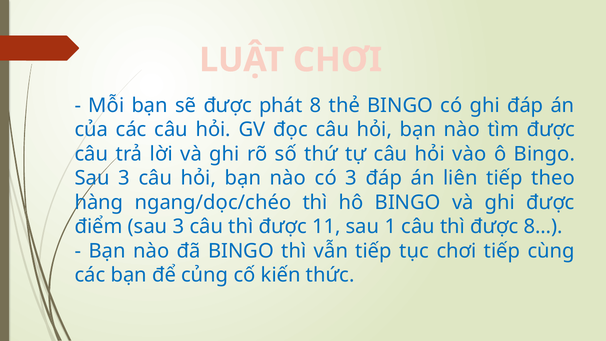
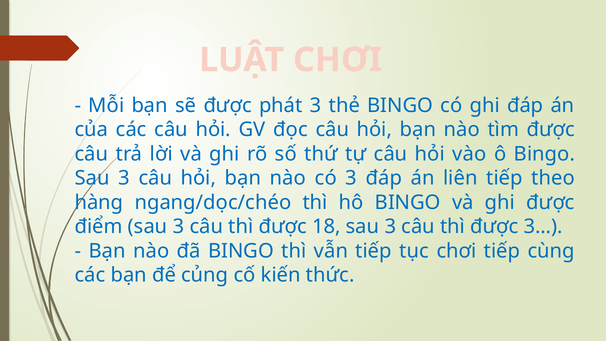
phát 8: 8 -> 3
11: 11 -> 18
1 at (390, 227): 1 -> 3
8…: 8… -> 3…
